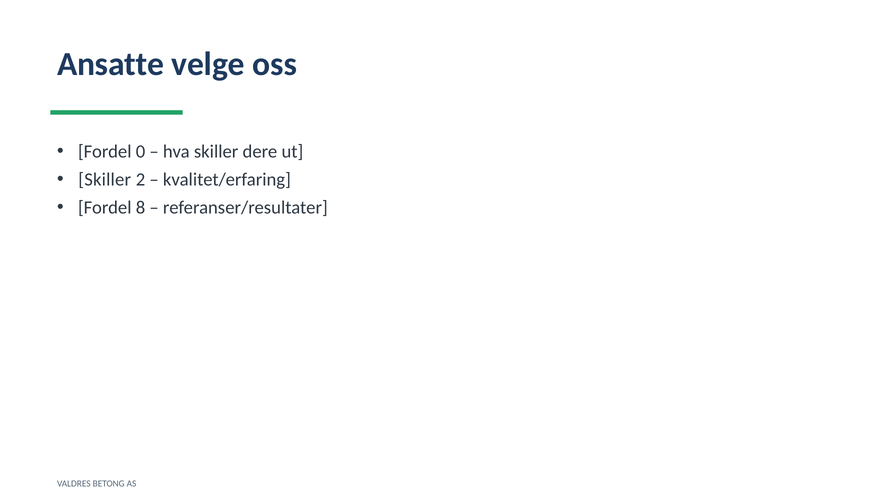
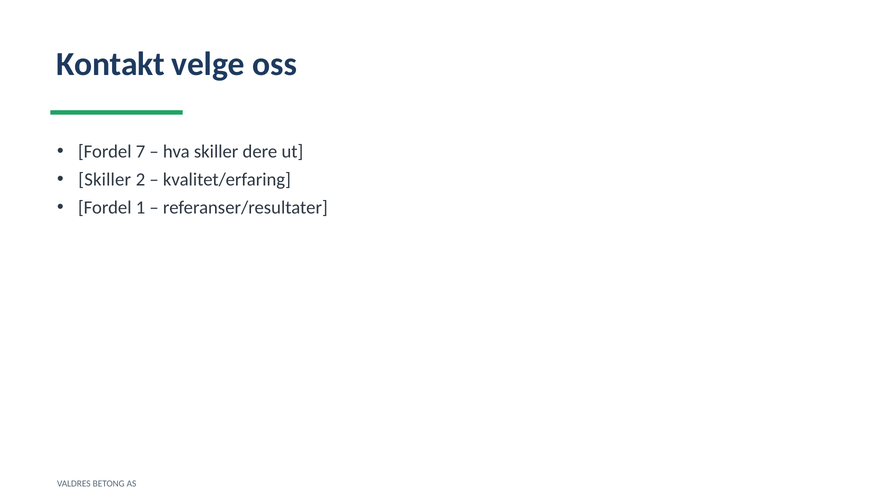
Ansatte: Ansatte -> Kontakt
0: 0 -> 7
8: 8 -> 1
